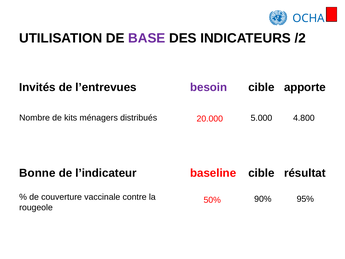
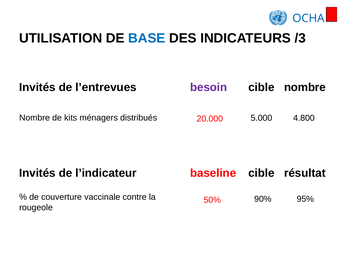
BASE colour: purple -> blue
/2: /2 -> /3
cible apporte: apporte -> nombre
Bonne at (37, 173): Bonne -> Invités
